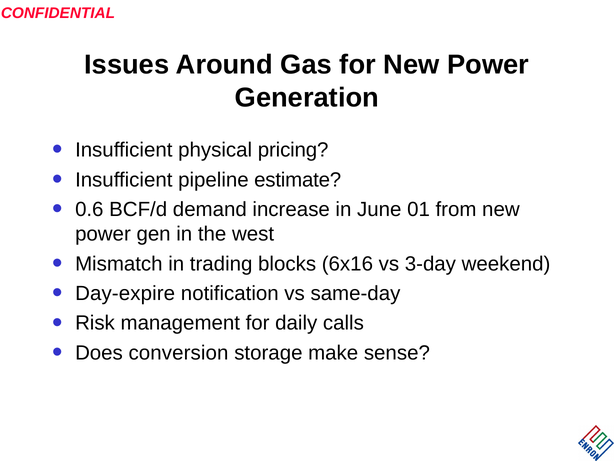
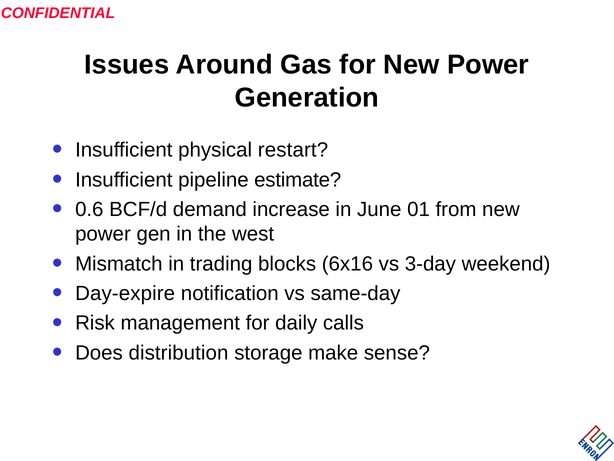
pricing: pricing -> restart
conversion: conversion -> distribution
